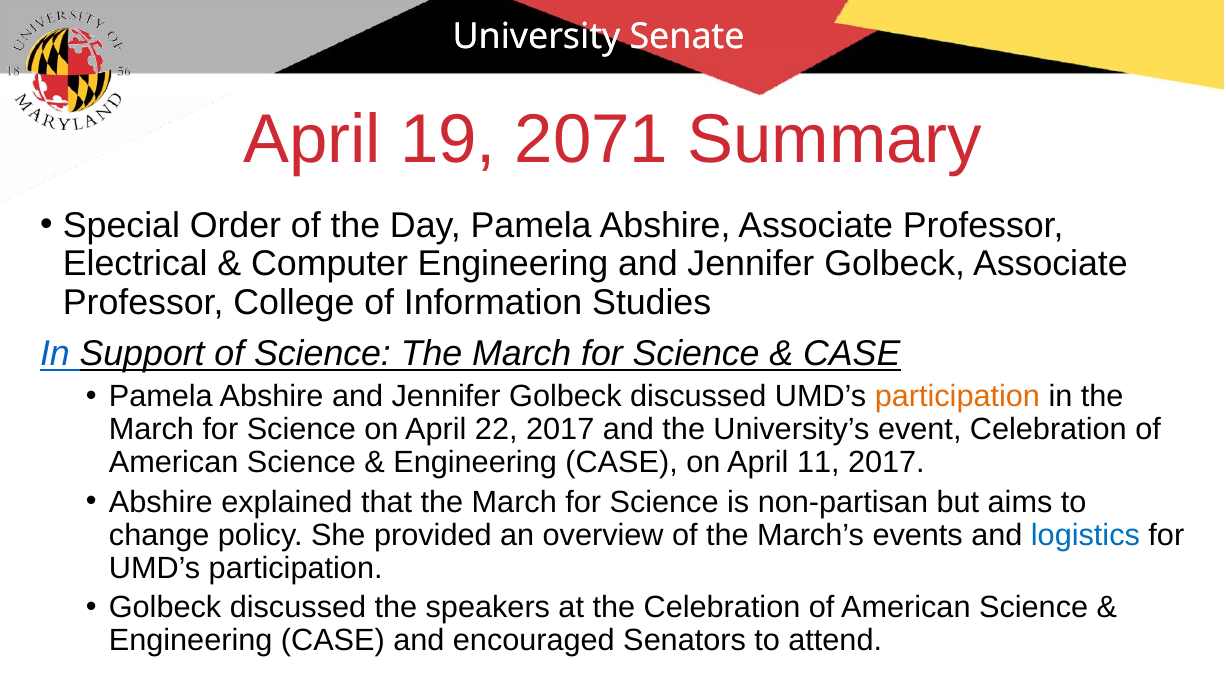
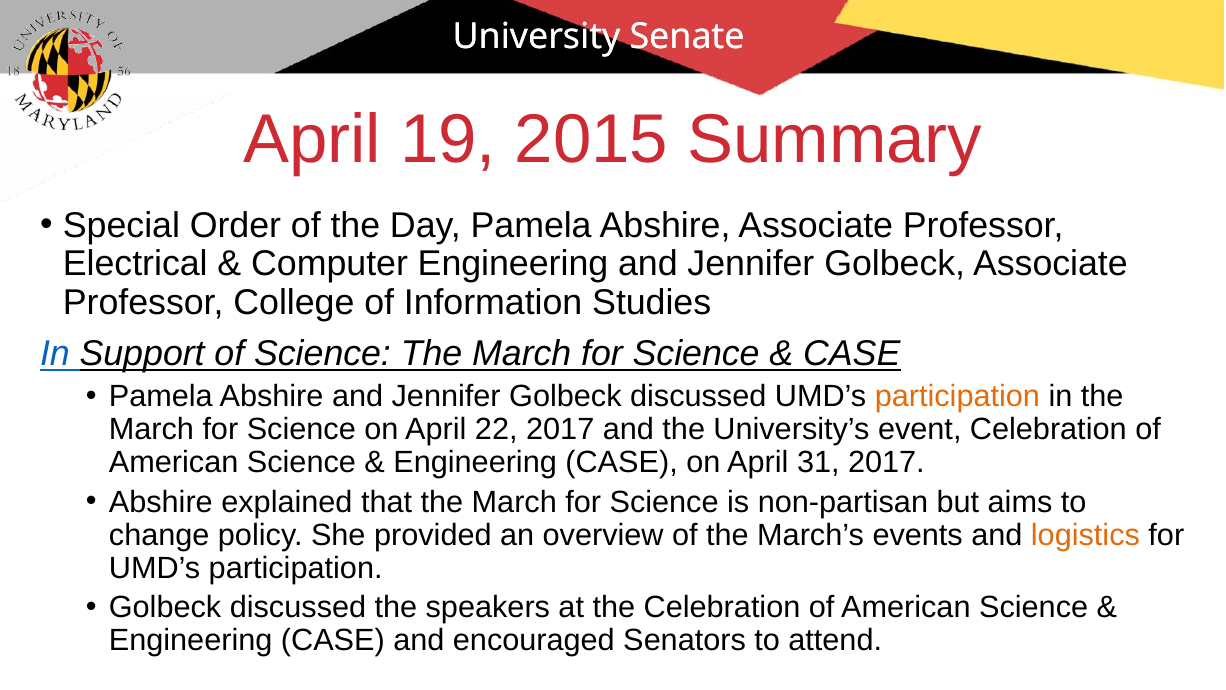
2071: 2071 -> 2015
11: 11 -> 31
logistics colour: blue -> orange
